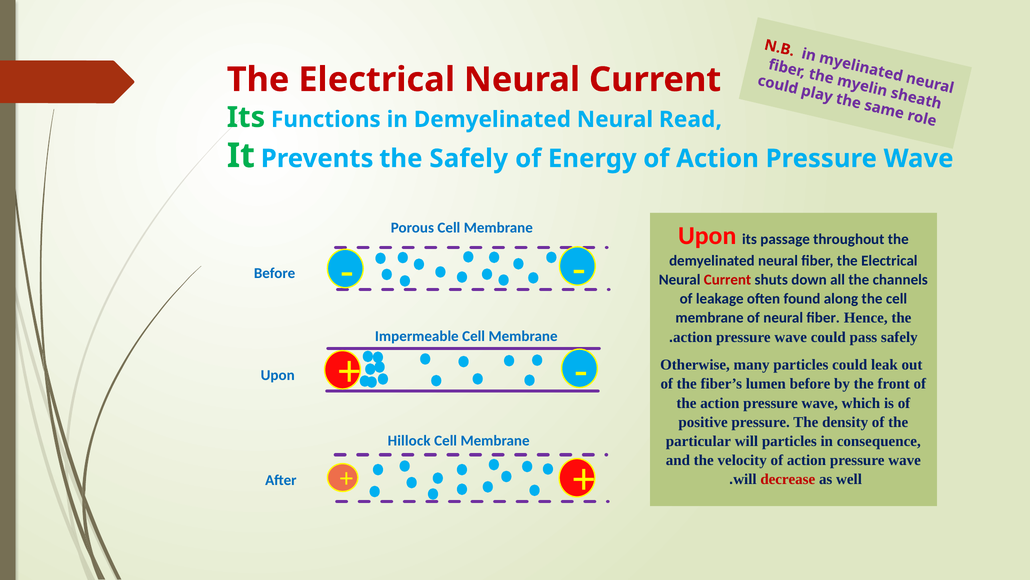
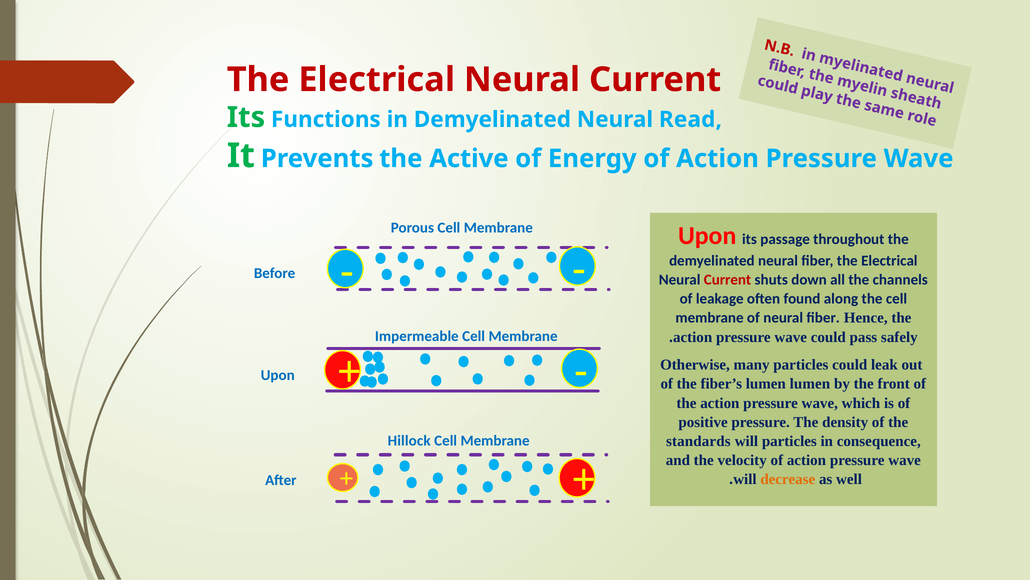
the Safely: Safely -> Active
lumen before: before -> lumen
particular: particular -> standards
decrease colour: red -> orange
